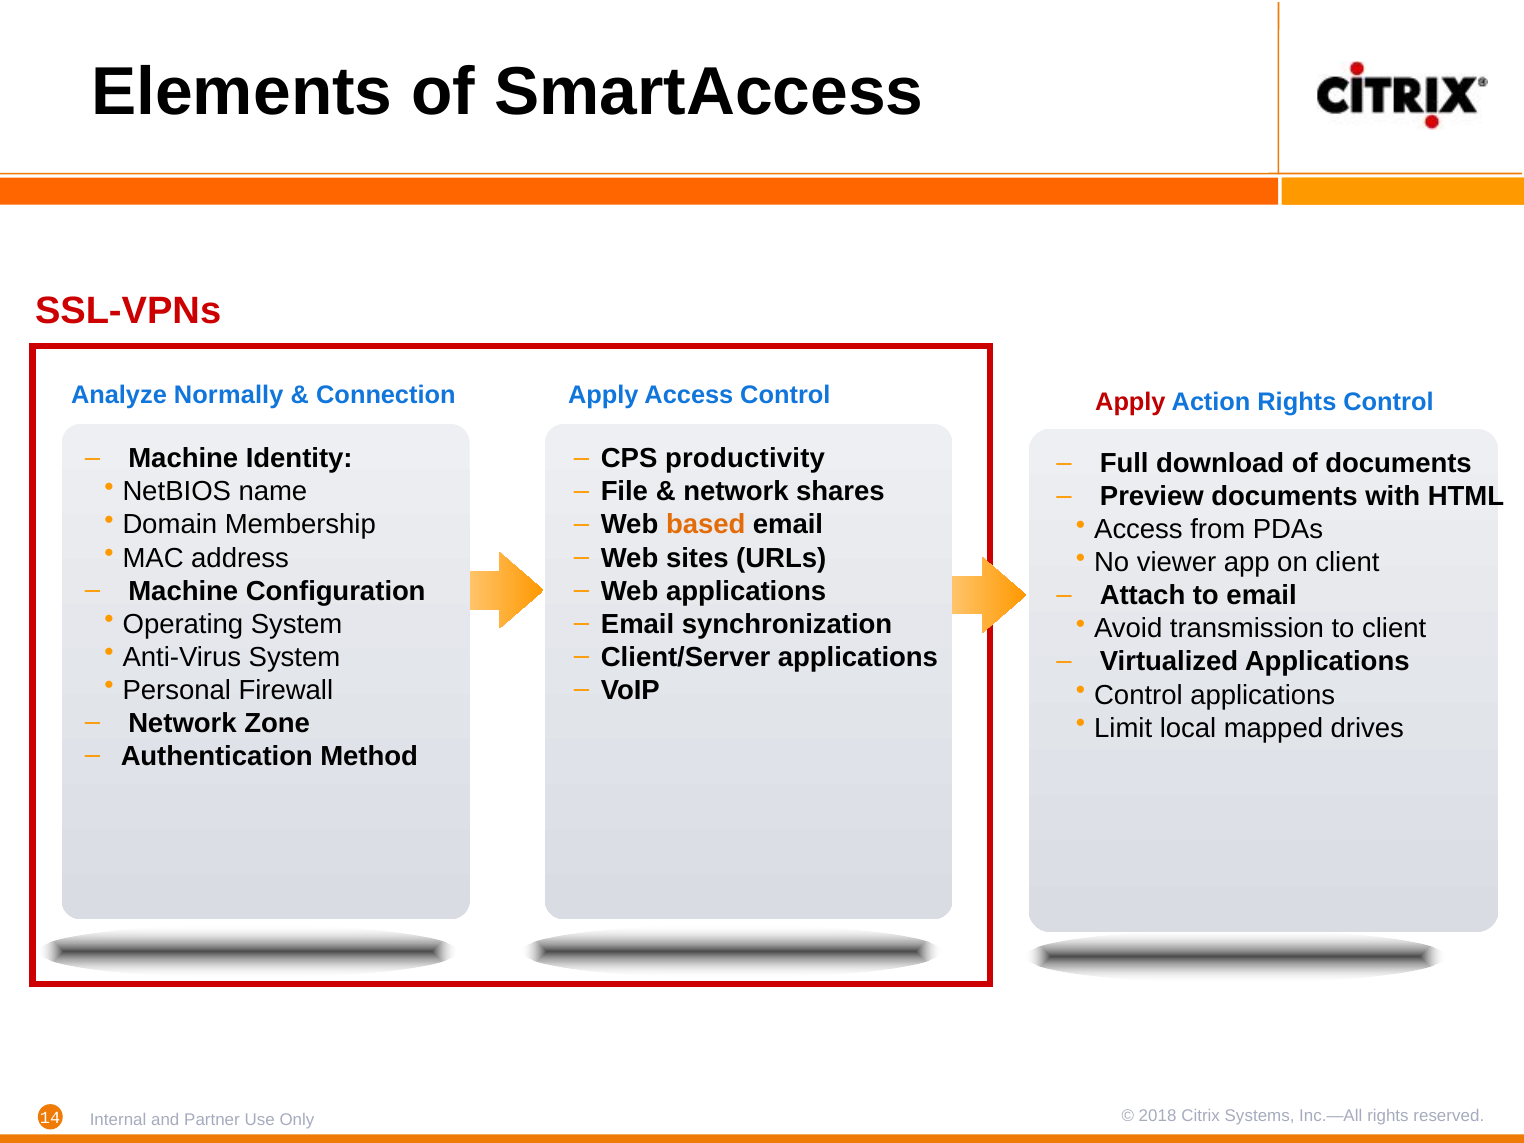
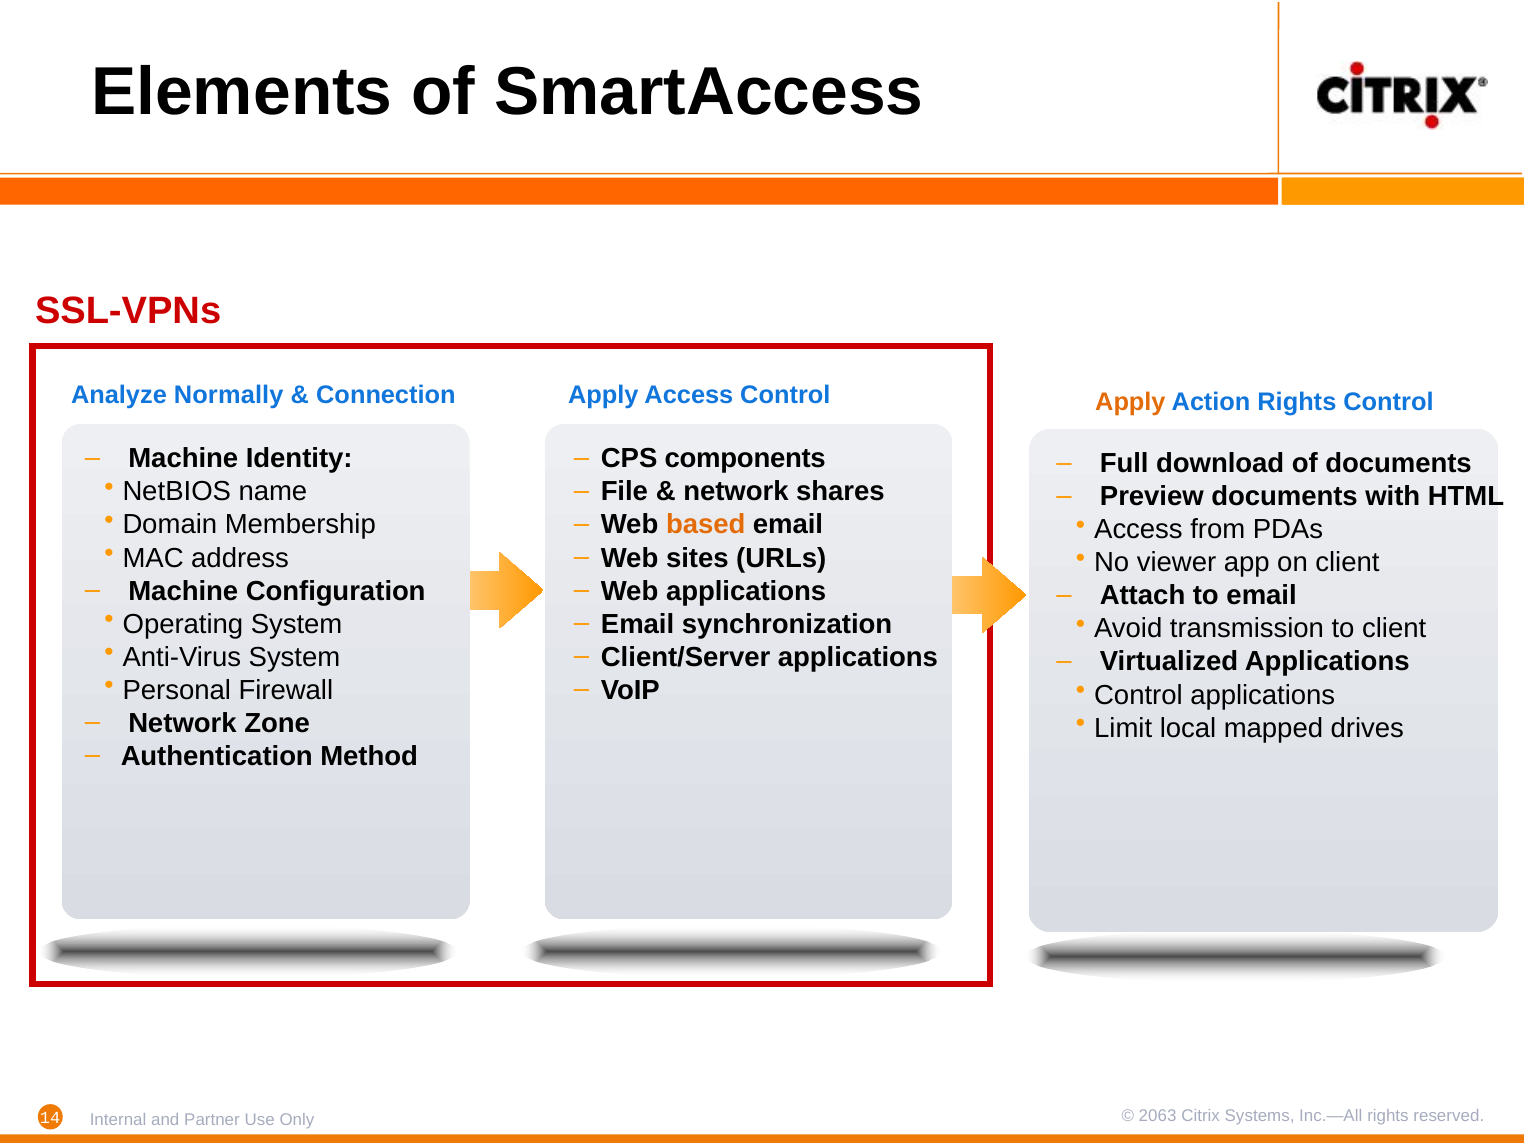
Apply at (1130, 402) colour: red -> orange
productivity: productivity -> components
2018: 2018 -> 2063
